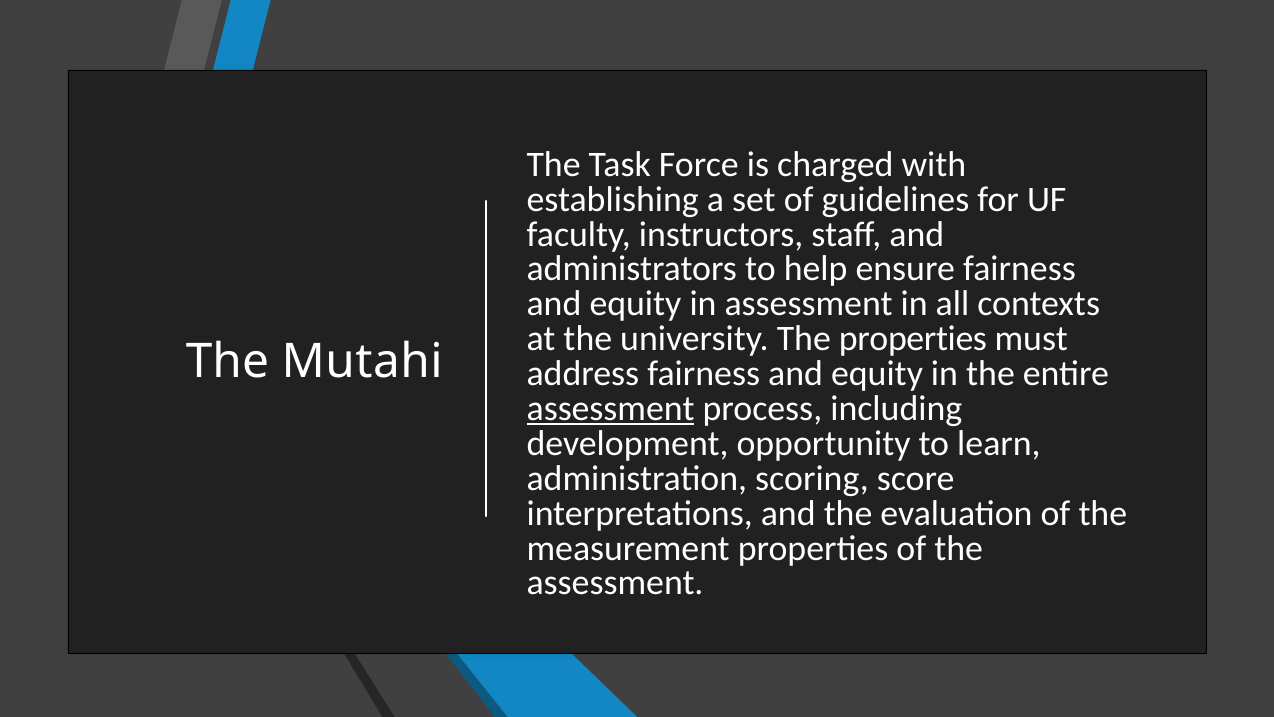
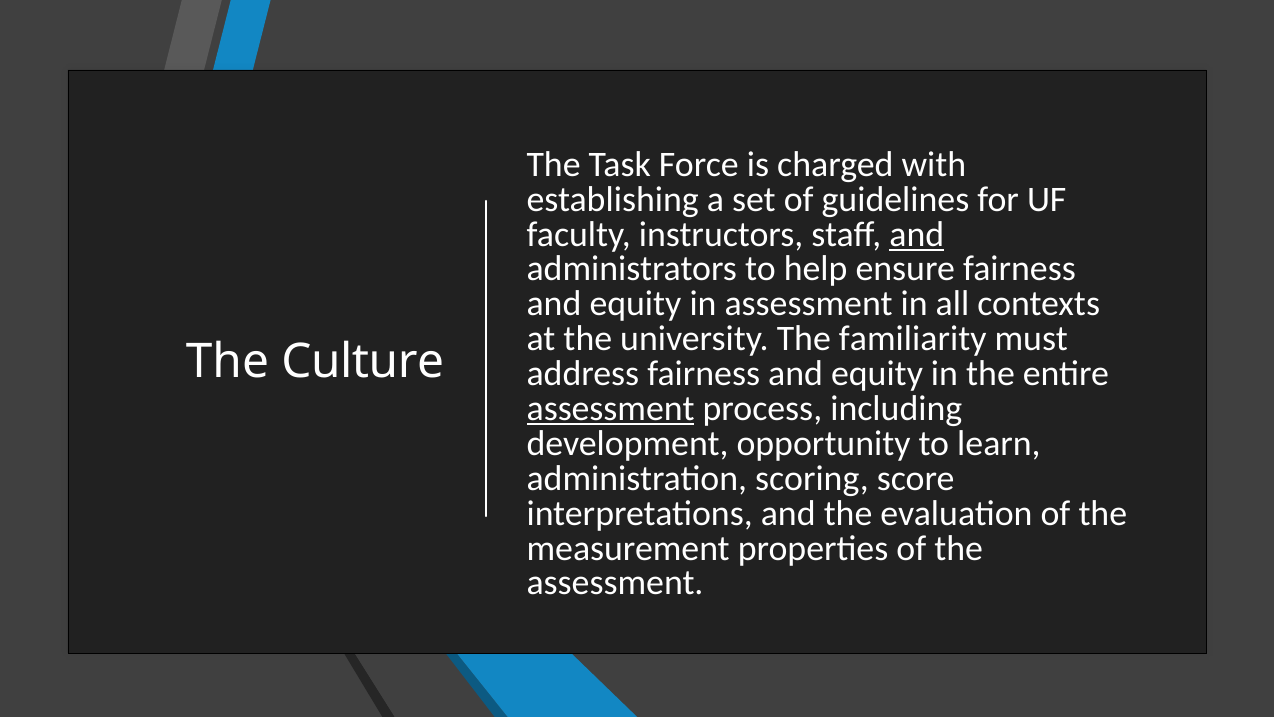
and at (917, 234) underline: none -> present
The properties: properties -> familiarity
Mutahi: Mutahi -> Culture
